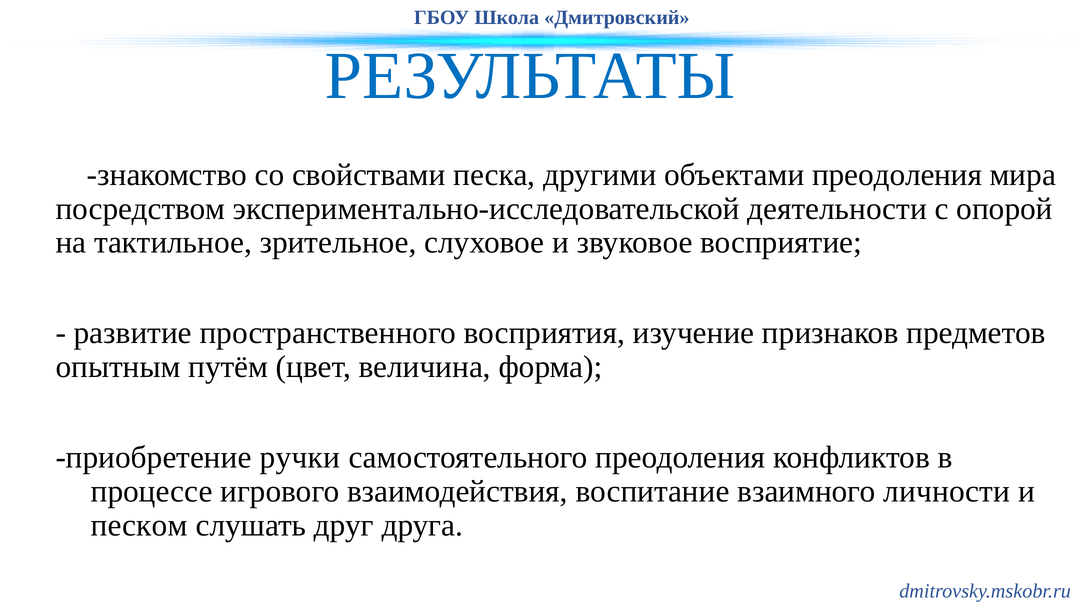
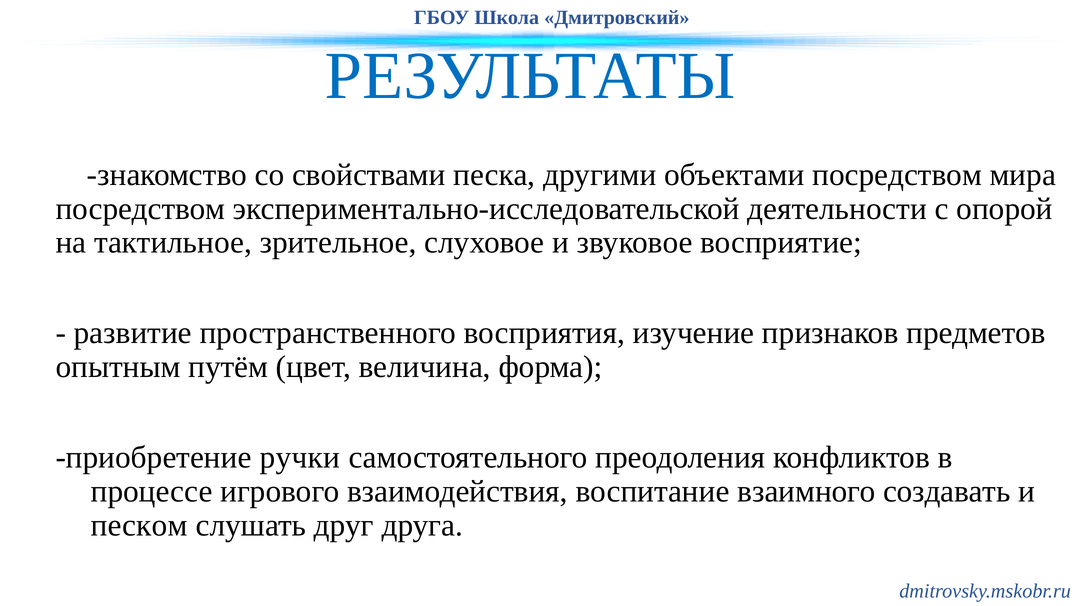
объектами преодоления: преодоления -> посредством
личности: личности -> создавать
